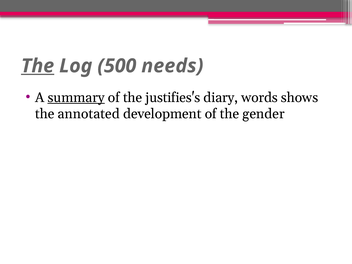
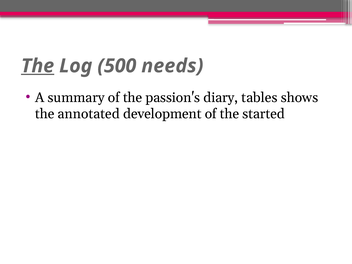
summary underline: present -> none
justifies's: justifies's -> passion's
words: words -> tables
gender: gender -> started
